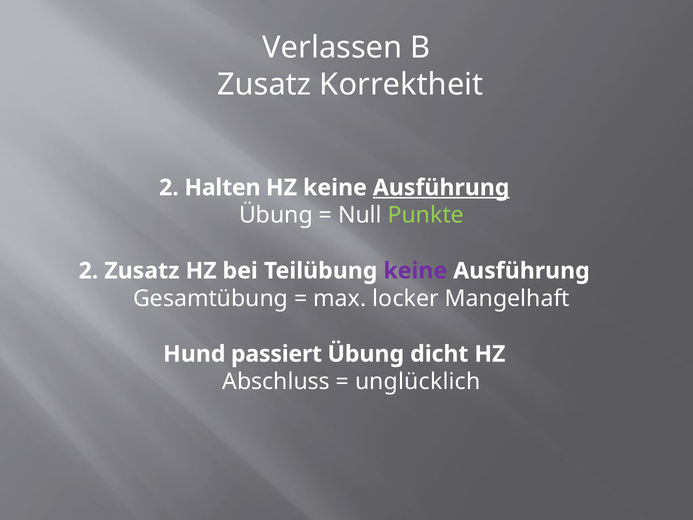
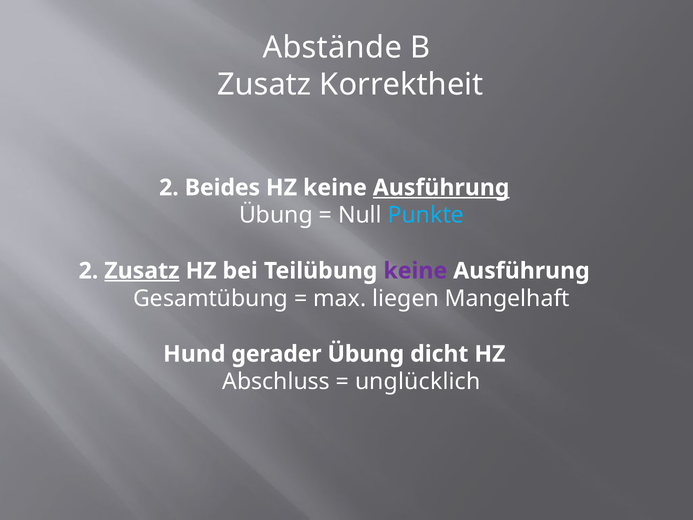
Verlassen: Verlassen -> Abstände
Halten: Halten -> Beides
Punkte colour: light green -> light blue
Zusatz at (142, 271) underline: none -> present
locker: locker -> liegen
passiert: passiert -> gerader
